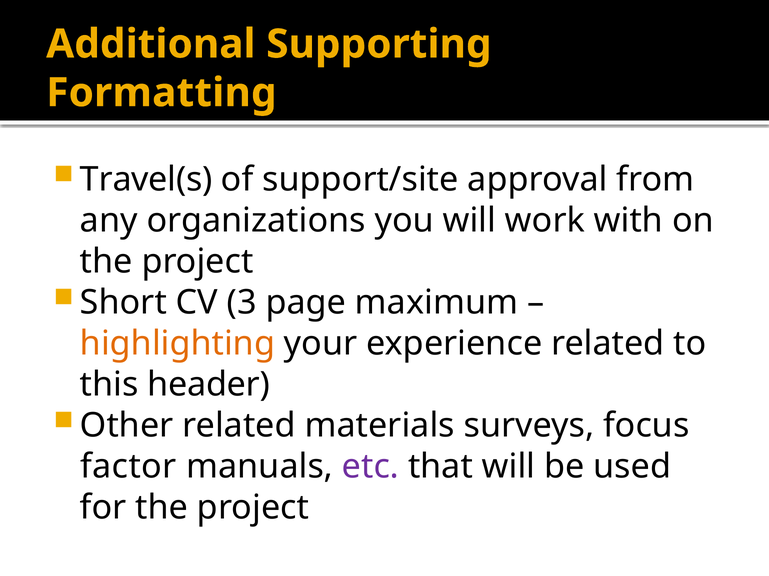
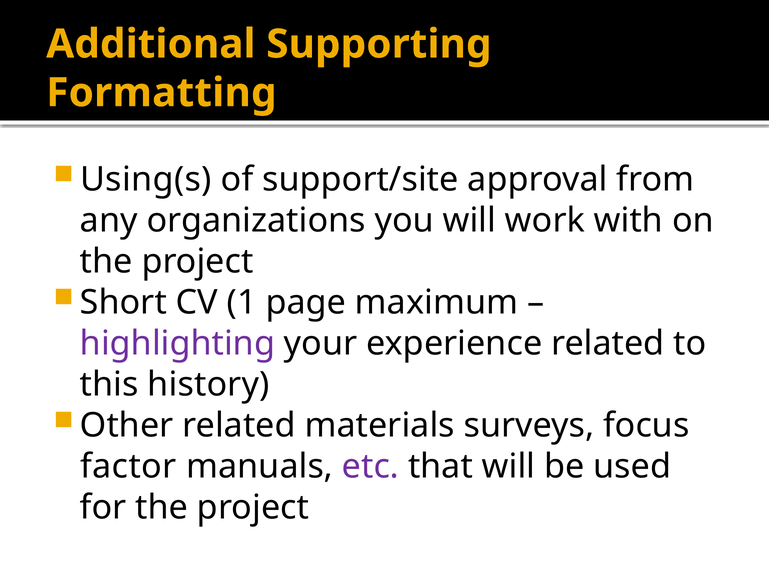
Travel(s: Travel(s -> Using(s
3: 3 -> 1
highlighting colour: orange -> purple
header: header -> history
